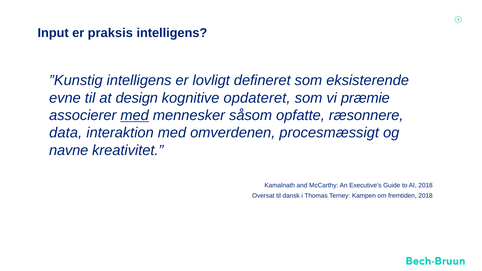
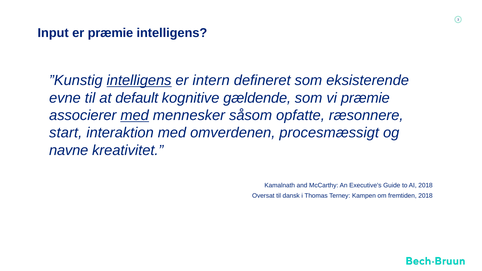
er praksis: praksis -> præmie
intelligens at (139, 80) underline: none -> present
lovligt: lovligt -> intern
design: design -> default
opdateret: opdateret -> gældende
data: data -> start
